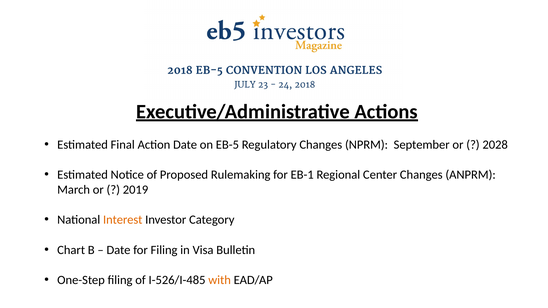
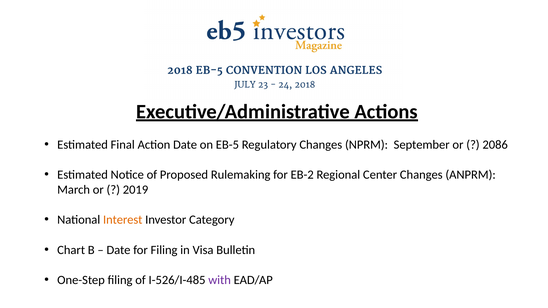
2028: 2028 -> 2086
EB-1: EB-1 -> EB-2
with colour: orange -> purple
